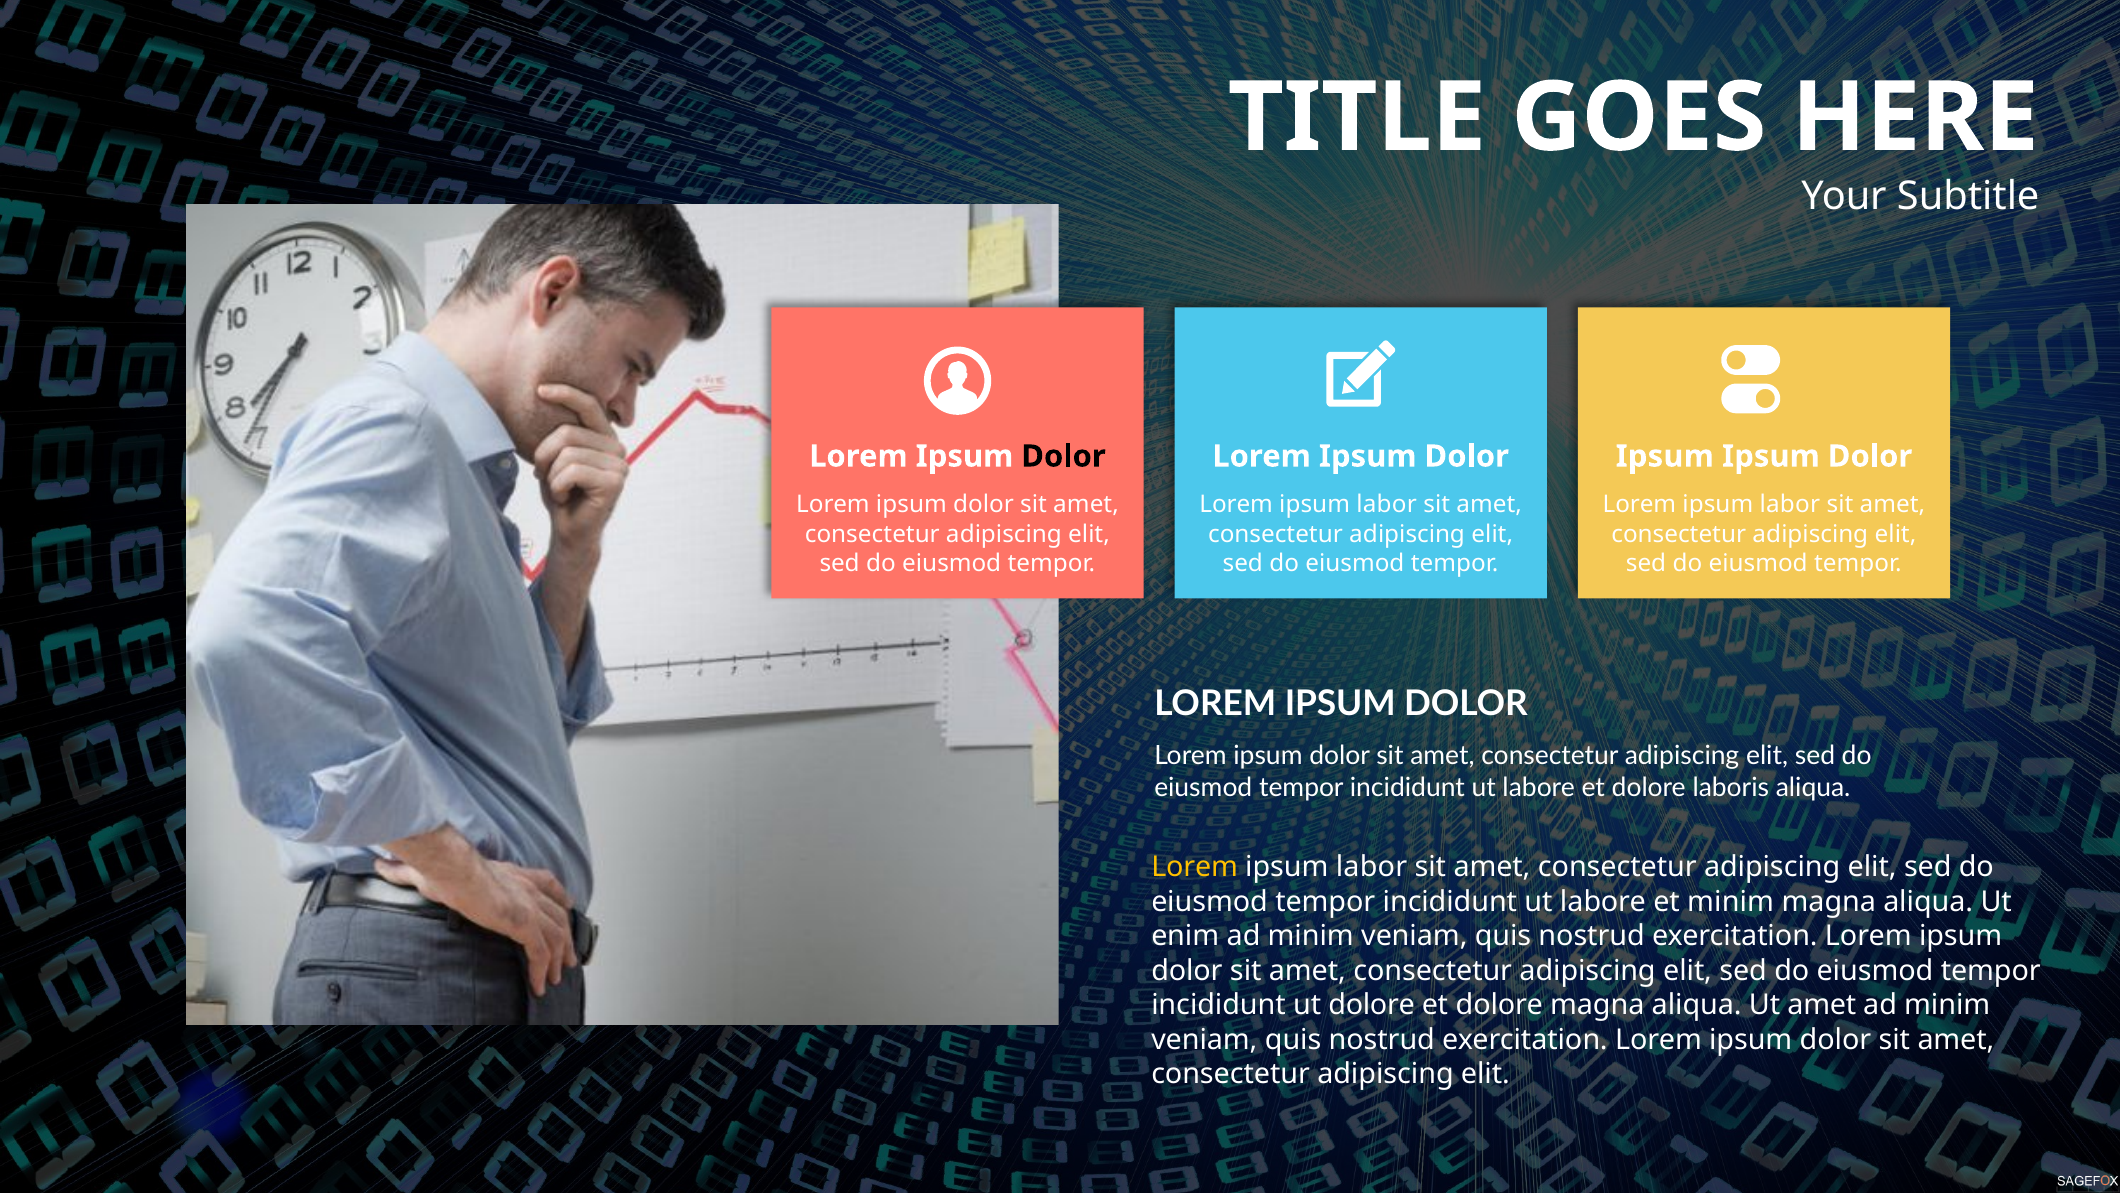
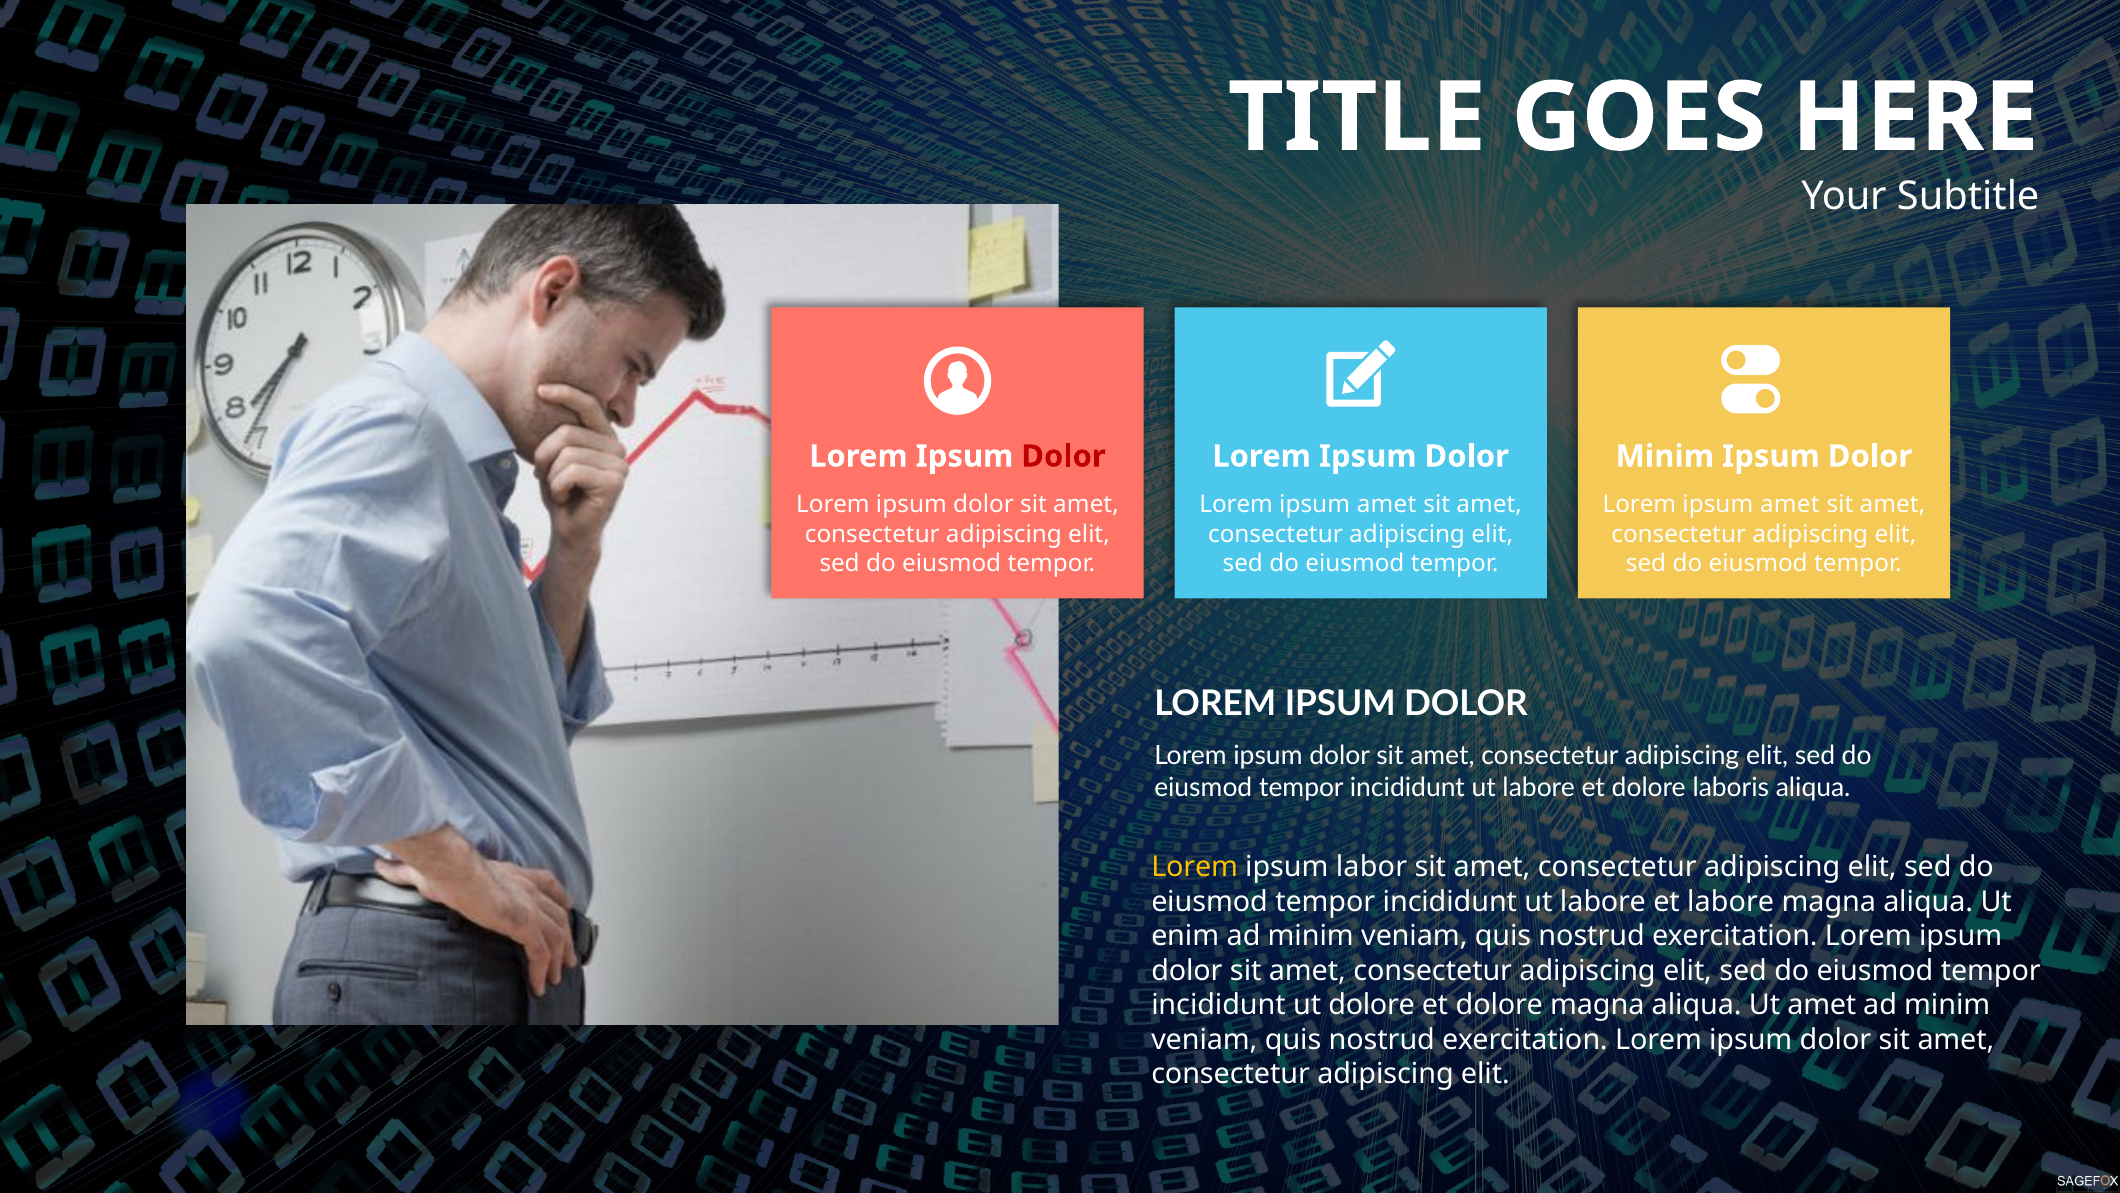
Dolor at (1064, 456) colour: black -> red
Ipsum at (1665, 456): Ipsum -> Minim
labor at (1387, 505): labor -> amet
labor at (1790, 505): labor -> amet
et minim: minim -> labore
